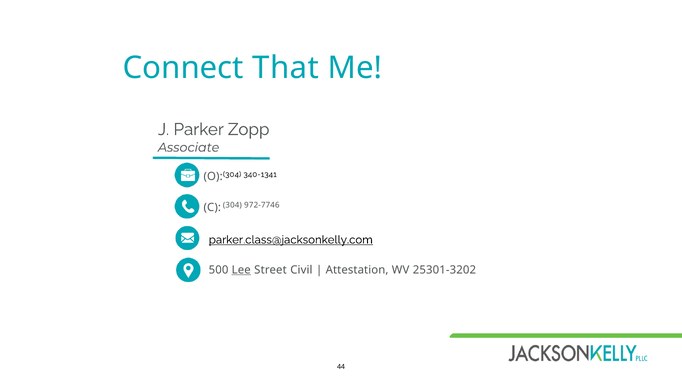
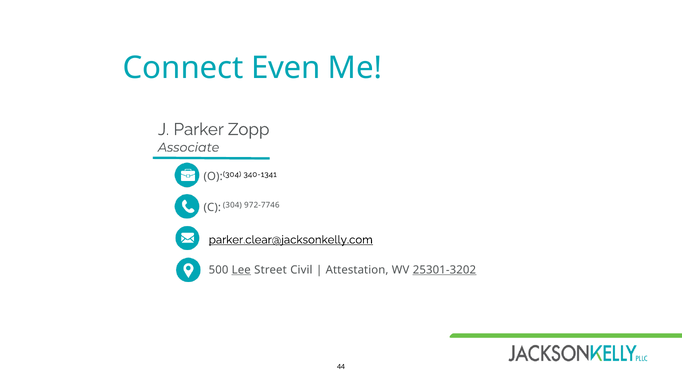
That: That -> Even
parker.class@jacksonkelly.com: parker.class@jacksonkelly.com -> parker.clear@jacksonkelly.com
25301-3202 underline: none -> present
